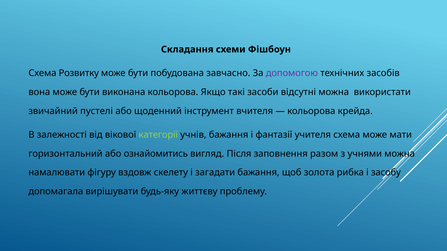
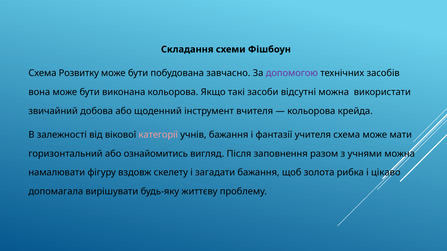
пустелі: пустелі -> добова
категорії colour: light green -> pink
засобу: засобу -> цікаво
